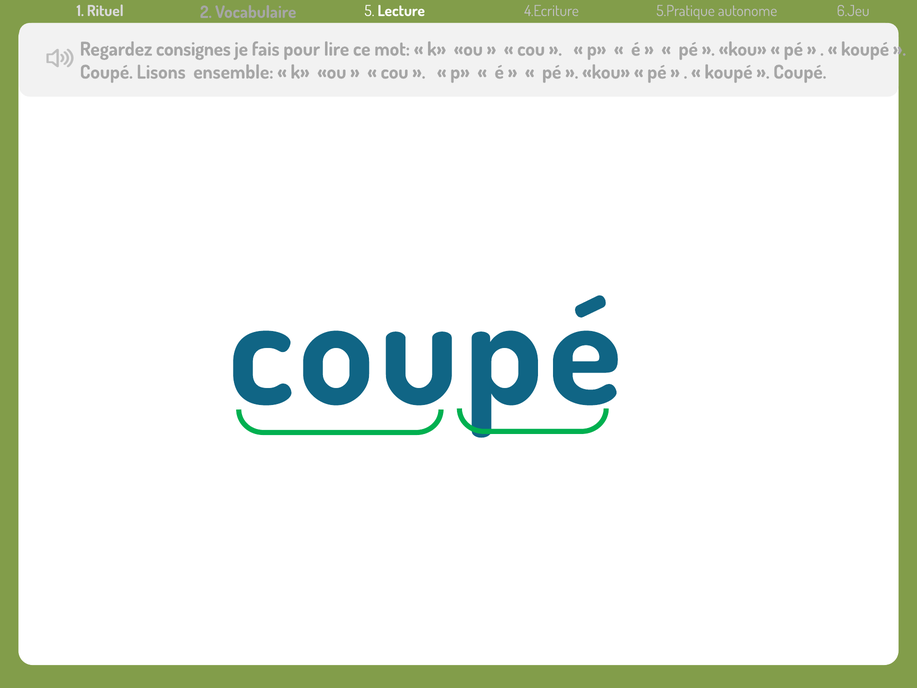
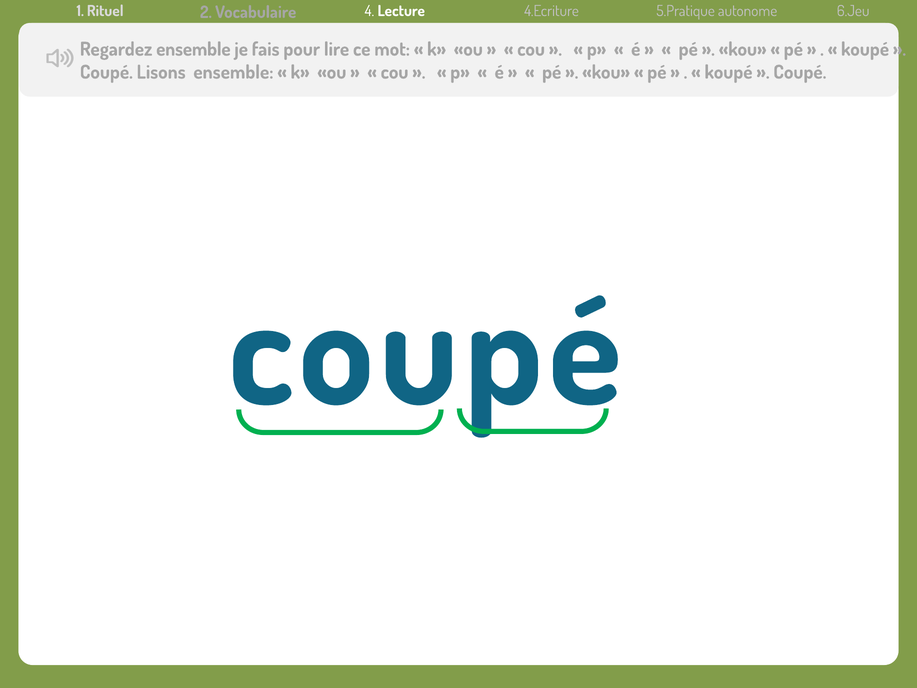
5: 5 -> 4
Regardez consignes: consignes -> ensemble
